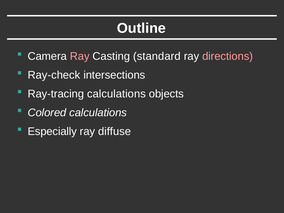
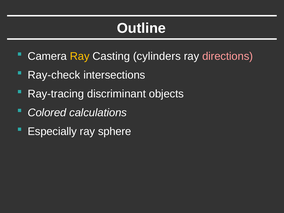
Ray at (80, 56) colour: pink -> yellow
standard: standard -> cylinders
Ray-tracing calculations: calculations -> discriminant
diffuse: diffuse -> sphere
